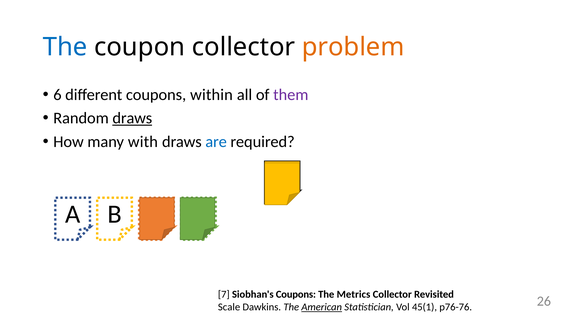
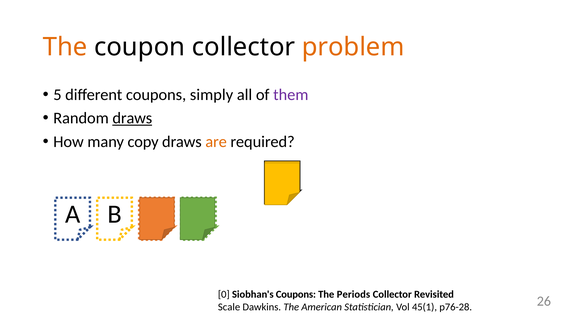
The at (65, 47) colour: blue -> orange
6: 6 -> 5
within: within -> simply
with: with -> copy
are colour: blue -> orange
7: 7 -> 0
Metrics: Metrics -> Periods
American underline: present -> none
p76-76: p76-76 -> p76-28
